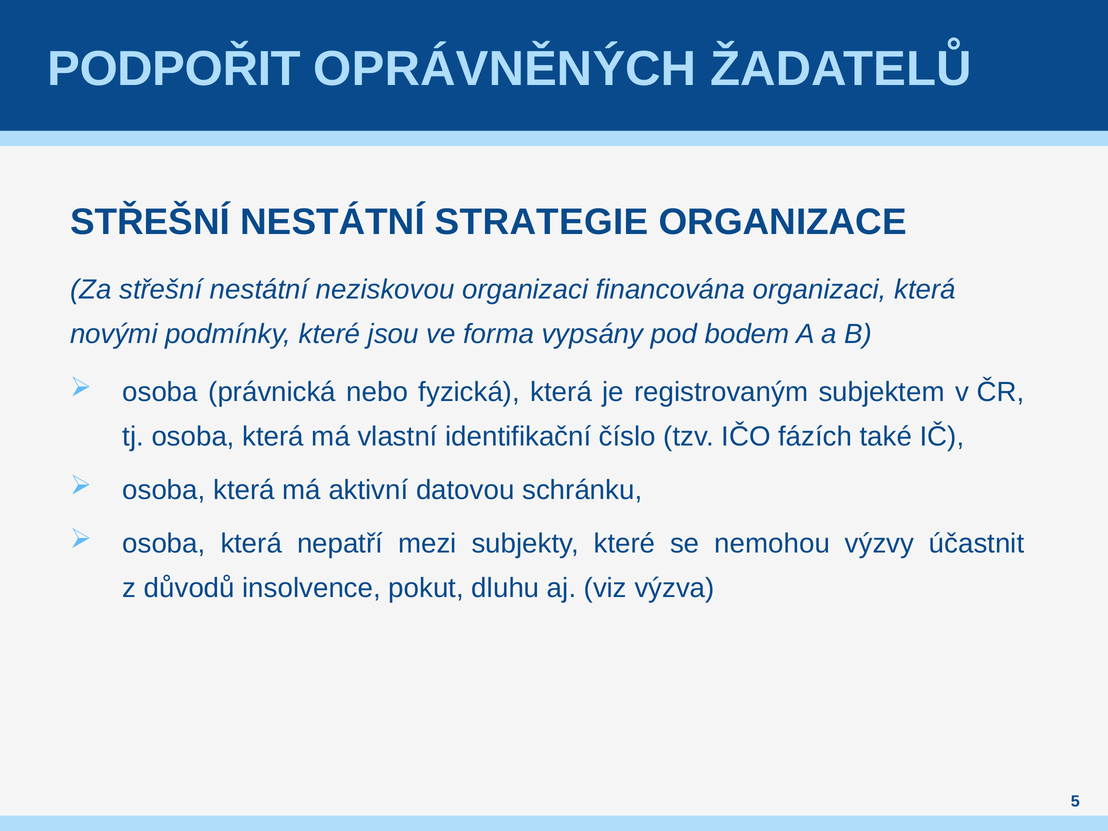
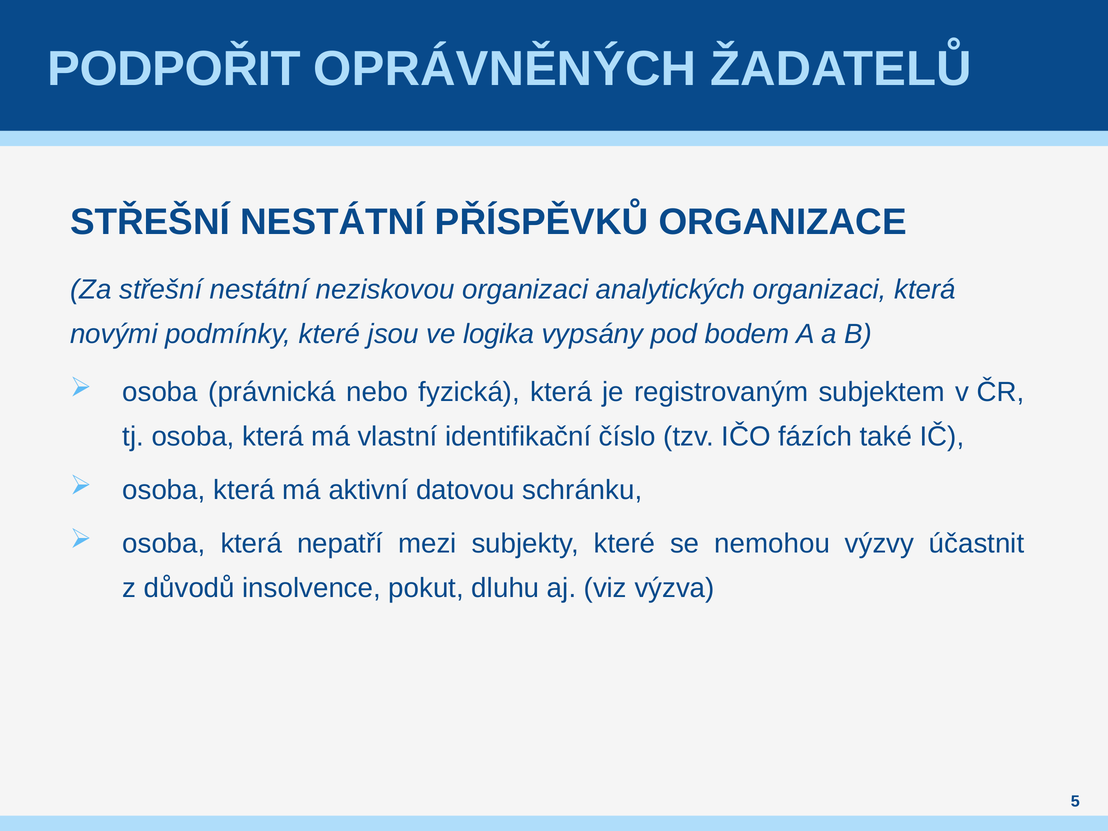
STRATEGIE: STRATEGIE -> PŘÍSPĚVKŮ
financována: financována -> analytických
forma: forma -> logika
